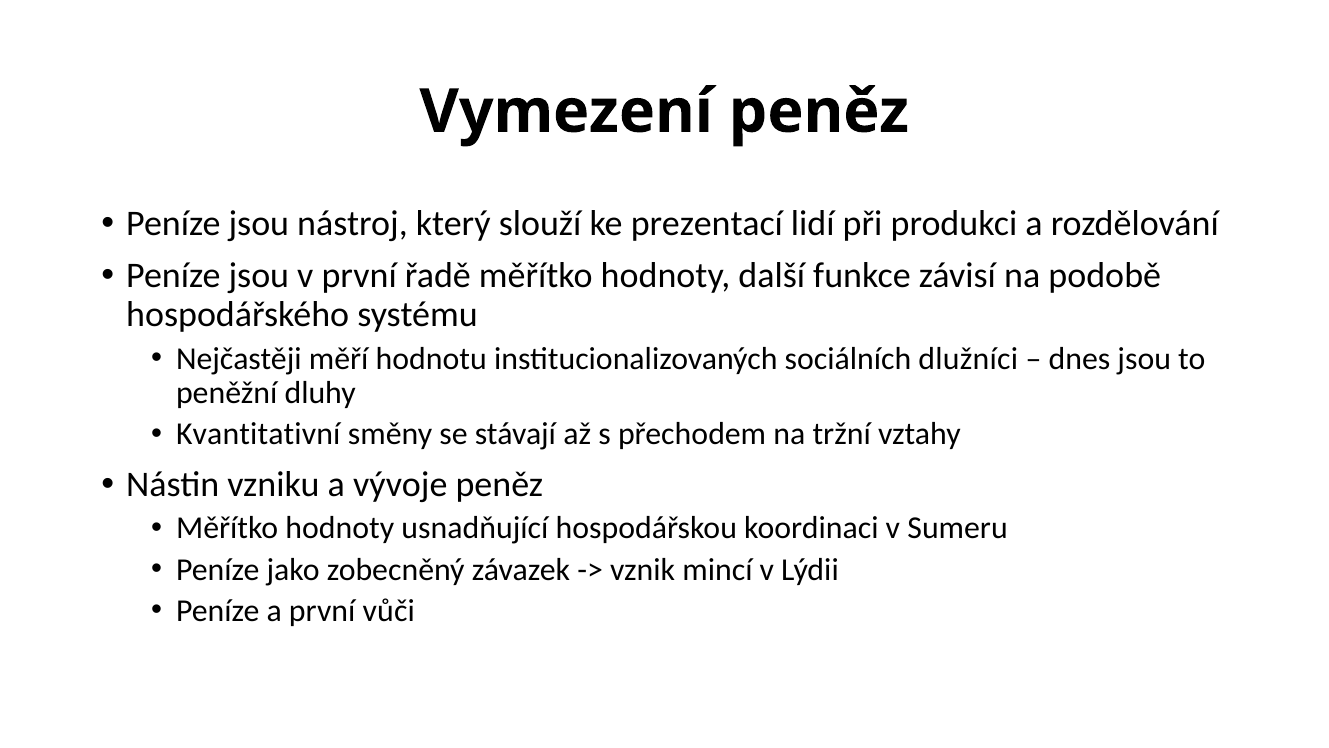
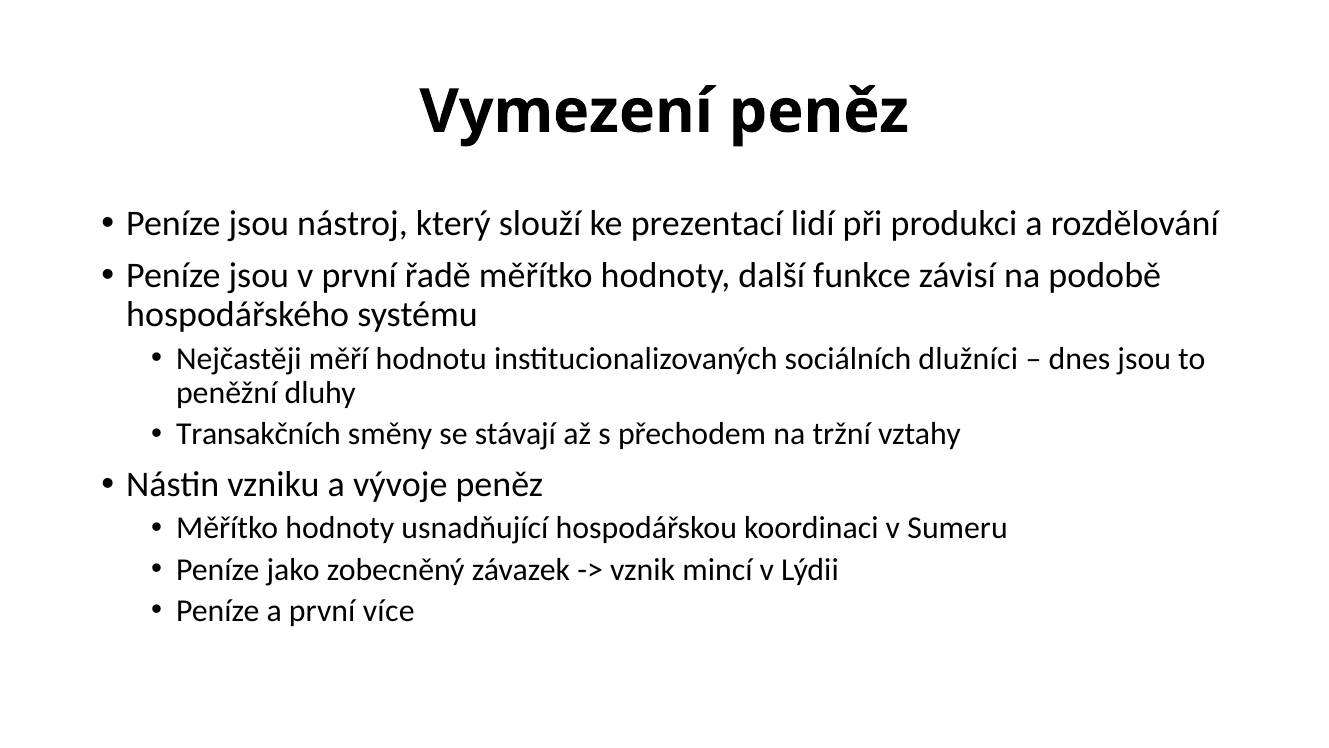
Kvantitativní: Kvantitativní -> Transakčních
vůči: vůči -> více
